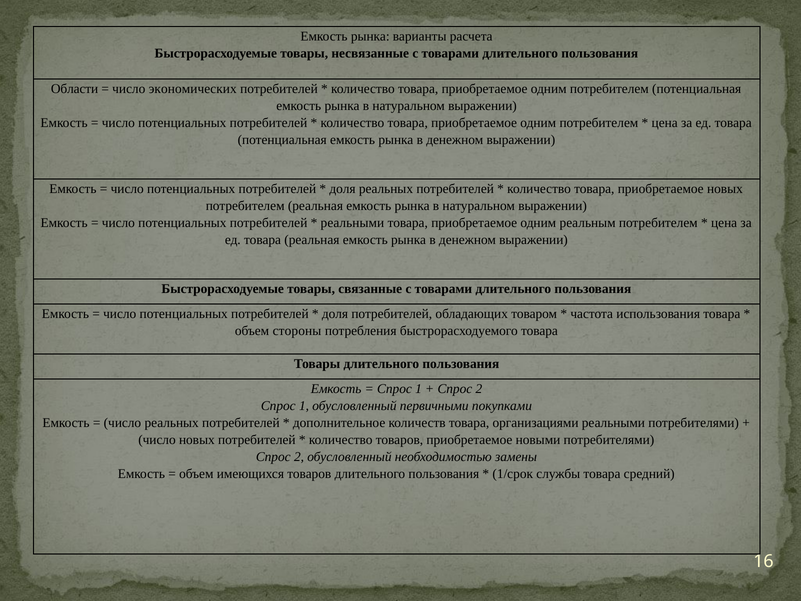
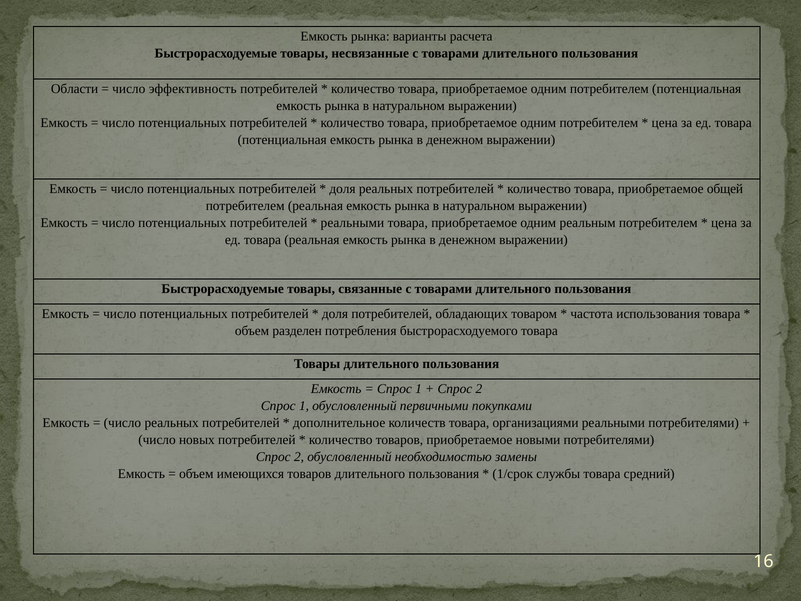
экономических: экономических -> эффективность
приобретаемое новых: новых -> общей
стороны: стороны -> разделен
